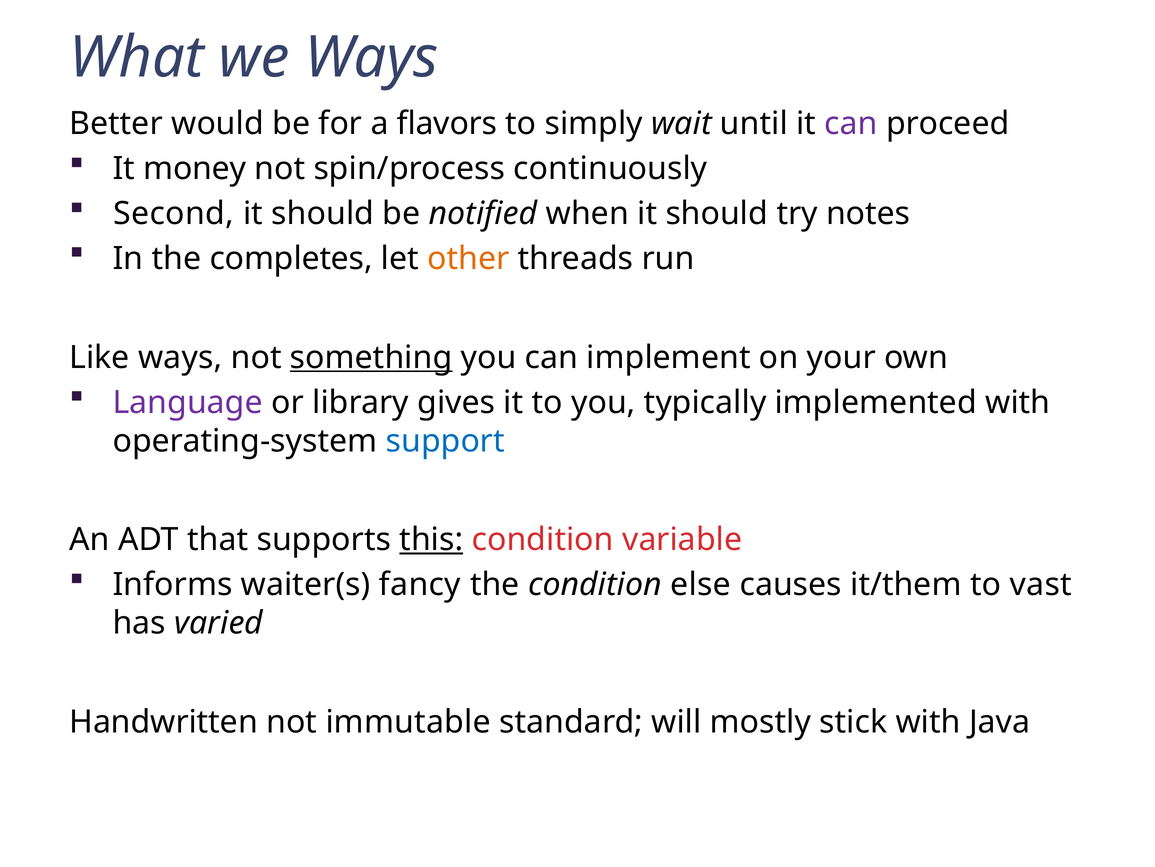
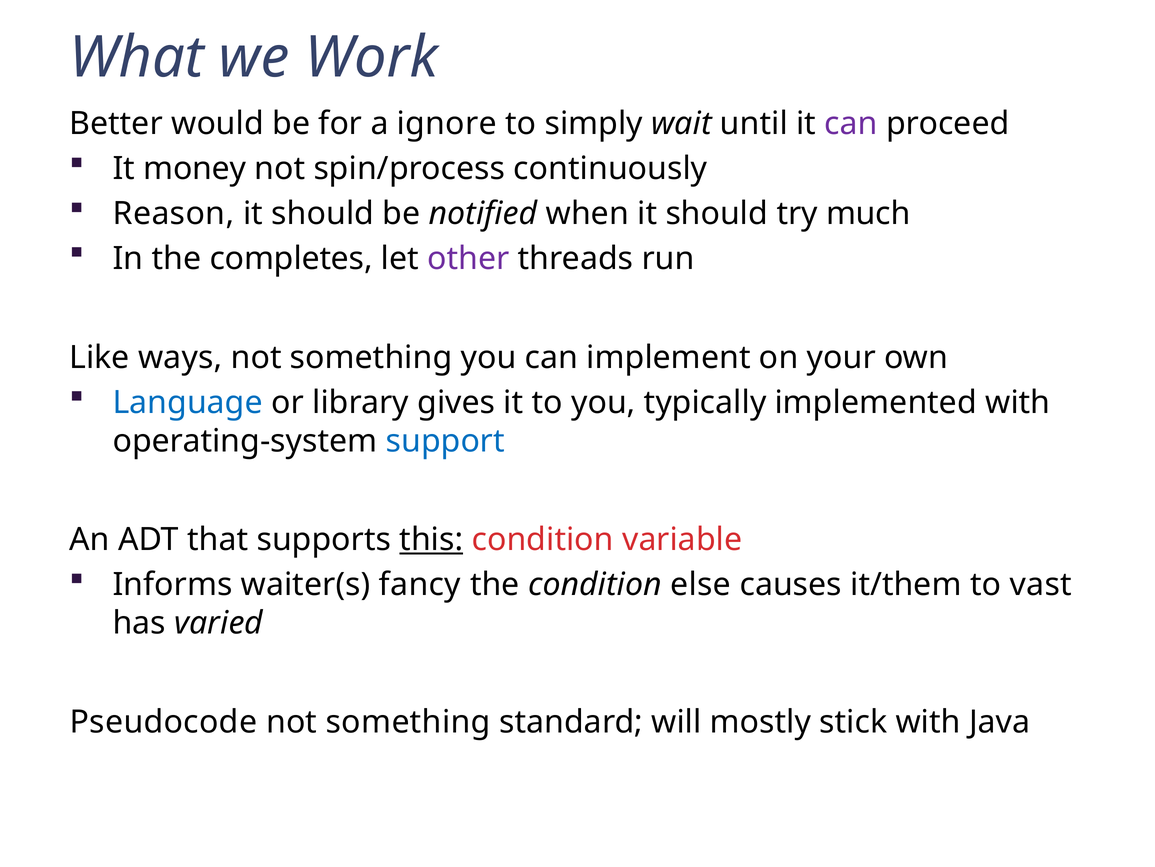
we Ways: Ways -> Work
flavors: flavors -> ignore
Second: Second -> Reason
notes: notes -> much
other colour: orange -> purple
something at (371, 357) underline: present -> none
Language colour: purple -> blue
Handwritten: Handwritten -> Pseudocode
immutable at (408, 722): immutable -> something
